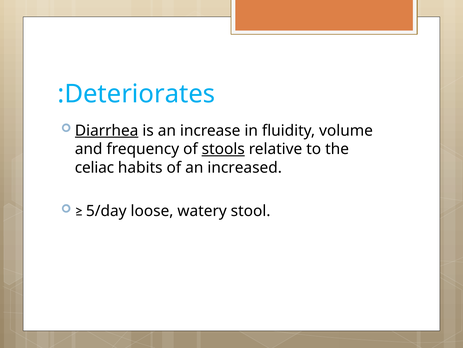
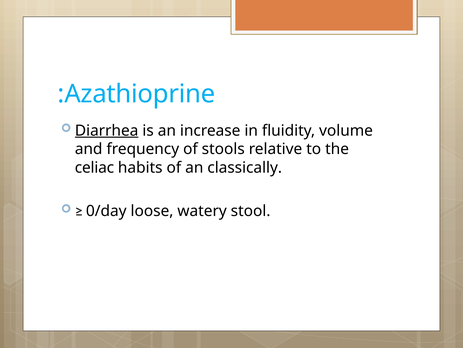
Deteriorates: Deteriorates -> Azathioprine
stools underline: present -> none
increased: increased -> classically
5/day: 5/day -> 0/day
